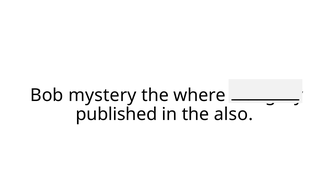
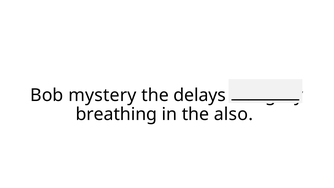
where: where -> delays
published: published -> breathing
